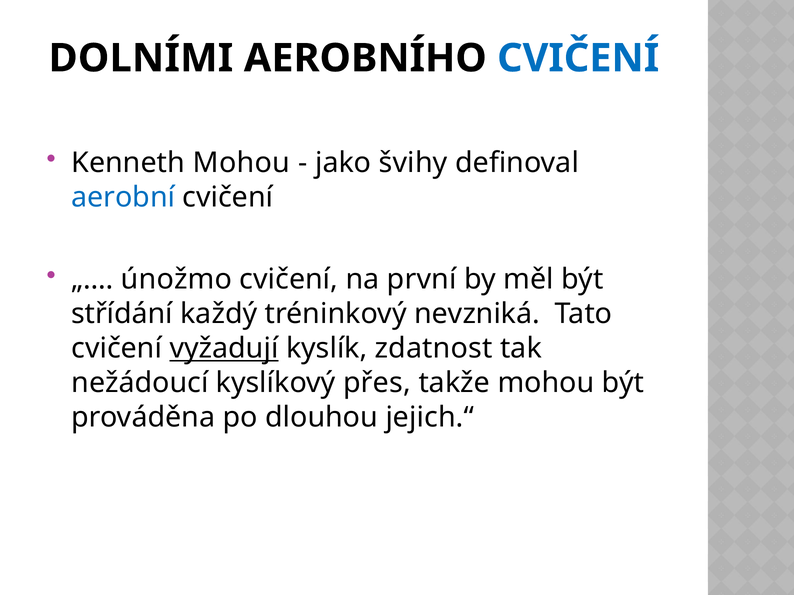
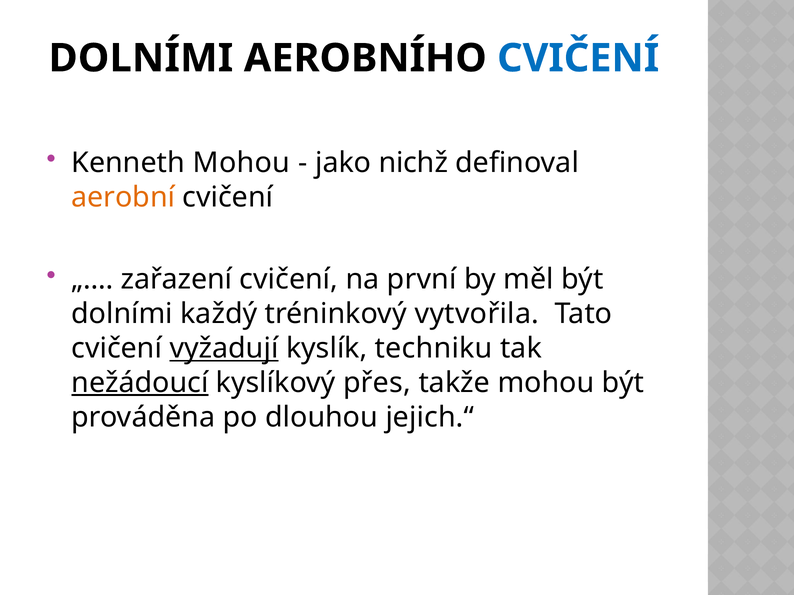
švihy: švihy -> nichž
aerobní colour: blue -> orange
únožmo: únožmo -> zařazení
střídání at (122, 314): střídání -> dolními
nevzniká: nevzniká -> vytvořila
zdatnost: zdatnost -> techniku
nežádoucí underline: none -> present
